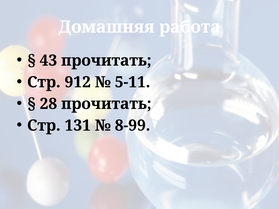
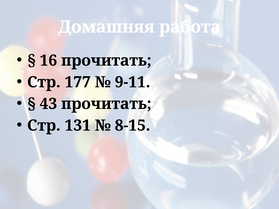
43: 43 -> 16
912: 912 -> 177
5-11: 5-11 -> 9-11
28: 28 -> 43
8-99: 8-99 -> 8-15
